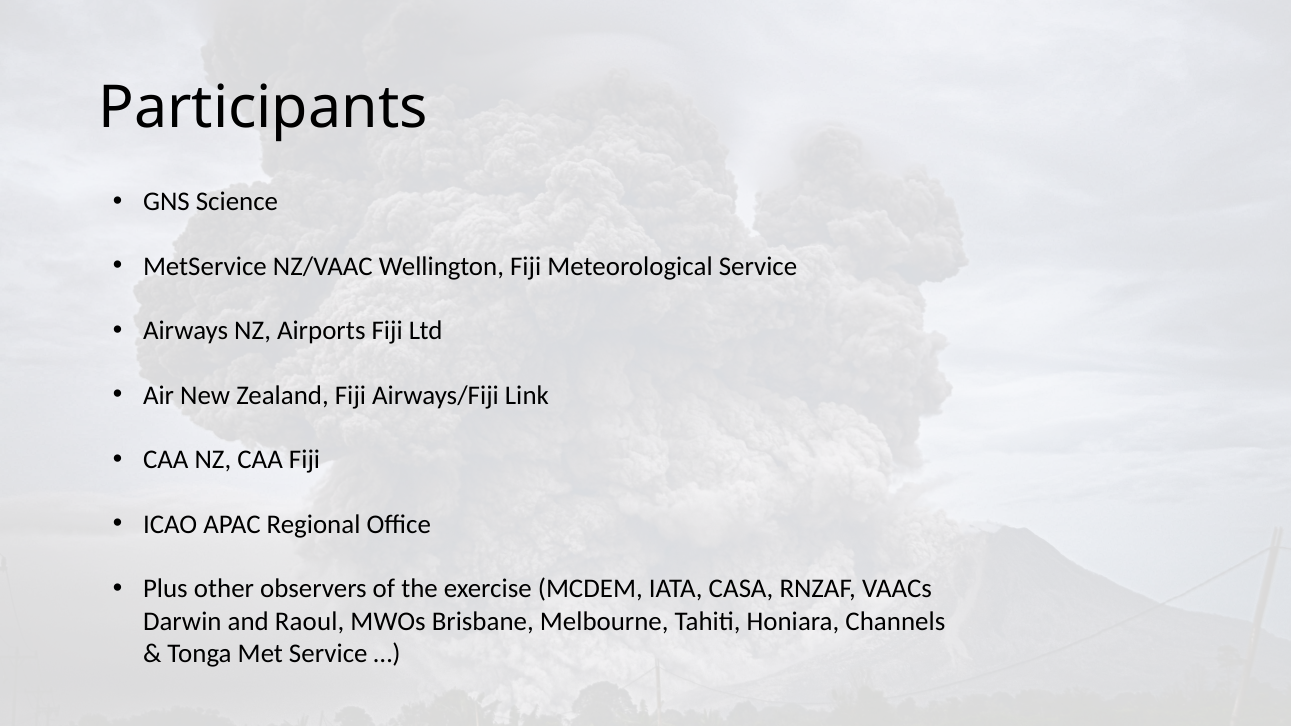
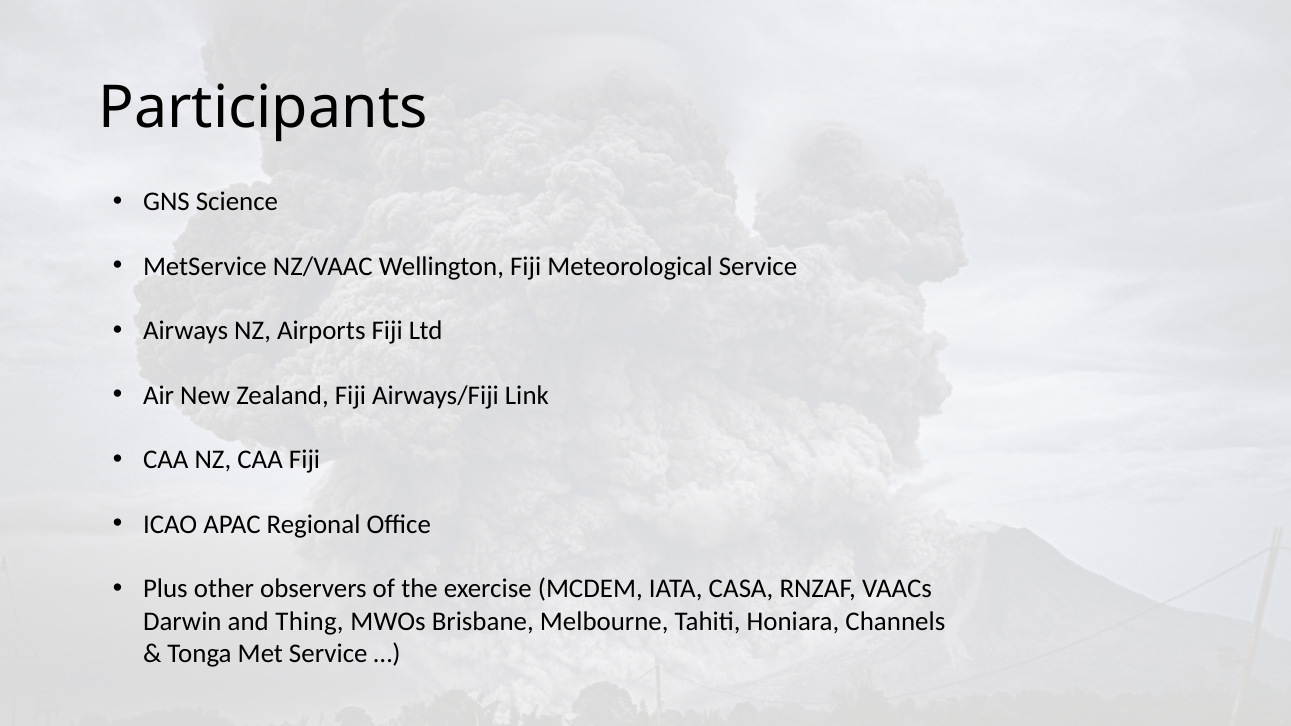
Raoul: Raoul -> Thing
